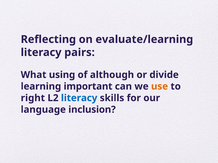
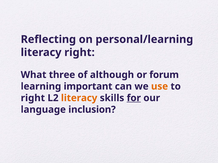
evaluate/learning: evaluate/learning -> personal/learning
literacy pairs: pairs -> right
using: using -> three
divide: divide -> forum
literacy at (79, 98) colour: blue -> orange
for underline: none -> present
